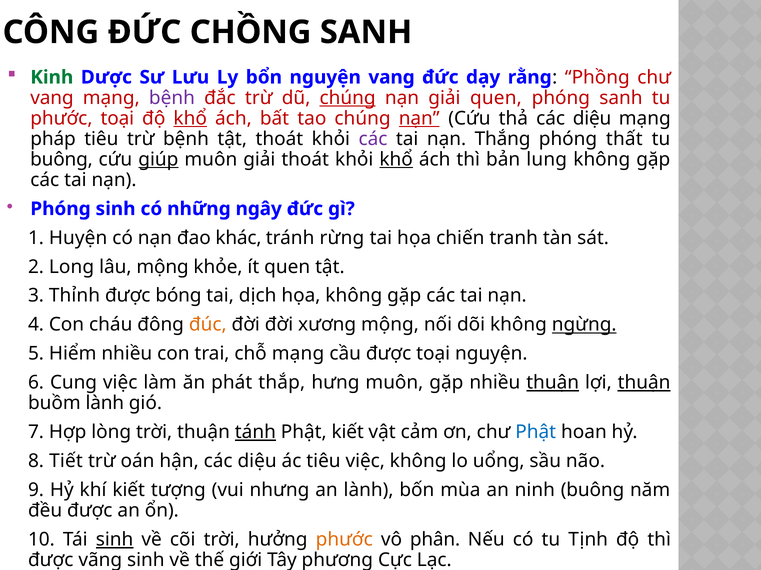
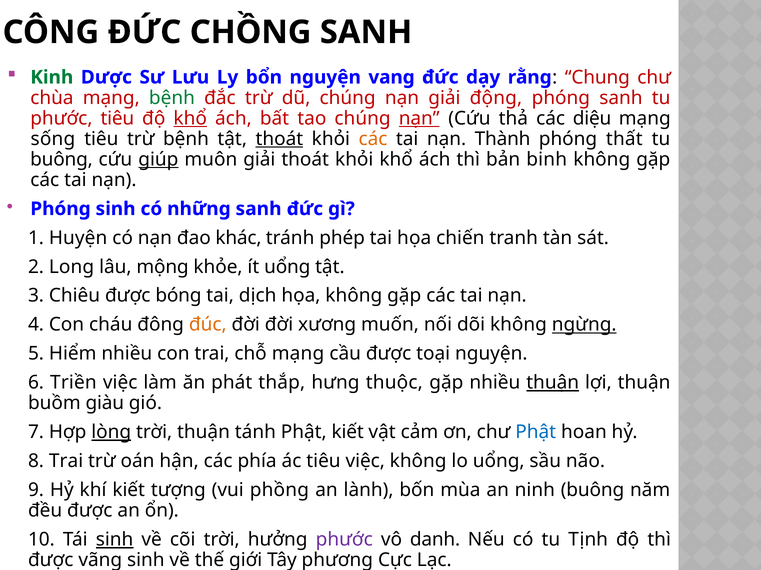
Phồng: Phồng -> Chung
vang at (52, 98): vang -> chùa
bệnh at (172, 98) colour: purple -> green
chúng at (348, 98) underline: present -> none
giải quen: quen -> động
phước toại: toại -> tiêu
pháp: pháp -> sống
thoát at (279, 139) underline: none -> present
các at (373, 139) colour: purple -> orange
Thắng: Thắng -> Thành
khổ at (396, 160) underline: present -> none
lung: lung -> binh
những ngây: ngây -> sanh
rừng: rừng -> phép
ít quen: quen -> uổng
Thỉnh: Thỉnh -> Chiêu
xương mộng: mộng -> muốn
Cung: Cung -> Triền
hưng muôn: muôn -> thuộc
thuận at (644, 383) underline: present -> none
buồm lành: lành -> giàu
lòng underline: none -> present
tánh underline: present -> none
8 Tiết: Tiết -> Trai
hận các diệu: diệu -> phía
nhưng: nhưng -> phồng
phước at (344, 540) colour: orange -> purple
phân: phân -> danh
